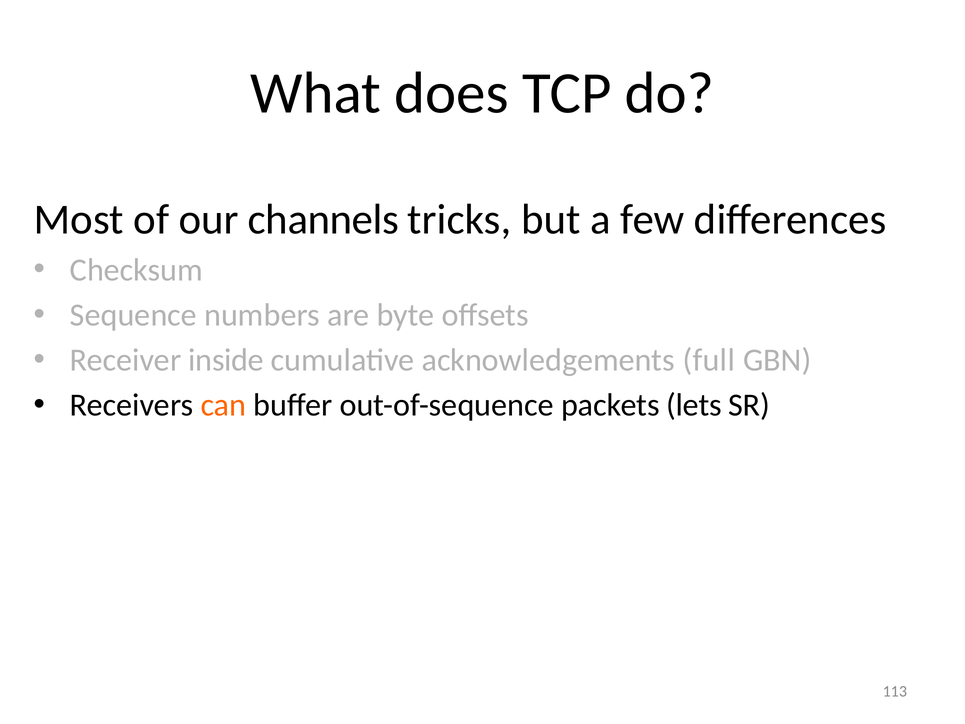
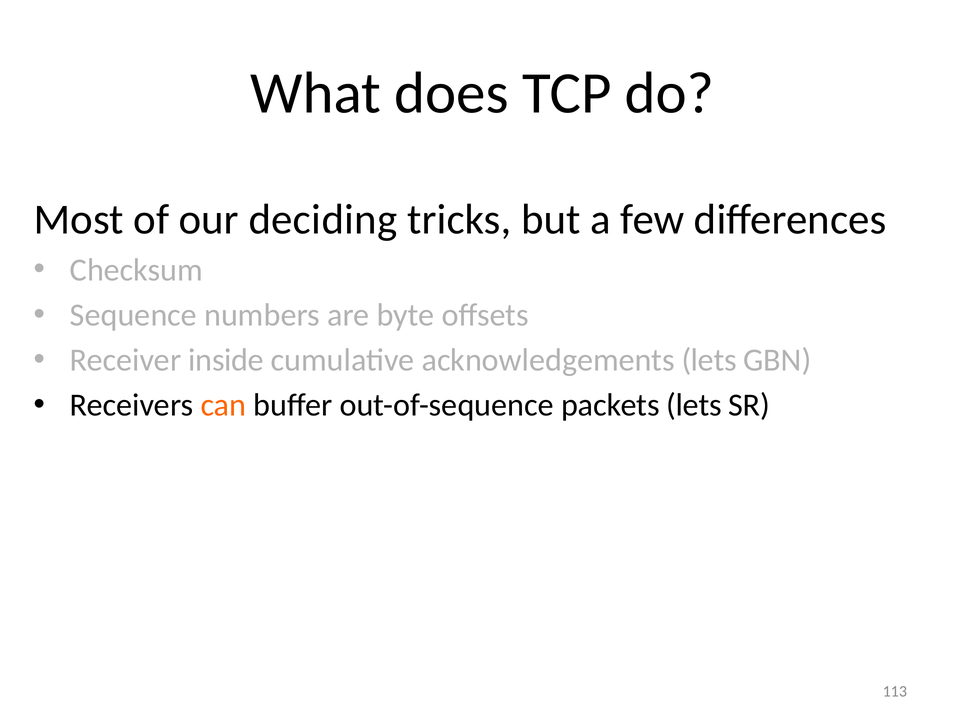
channels: channels -> deciding
acknowledgements full: full -> lets
